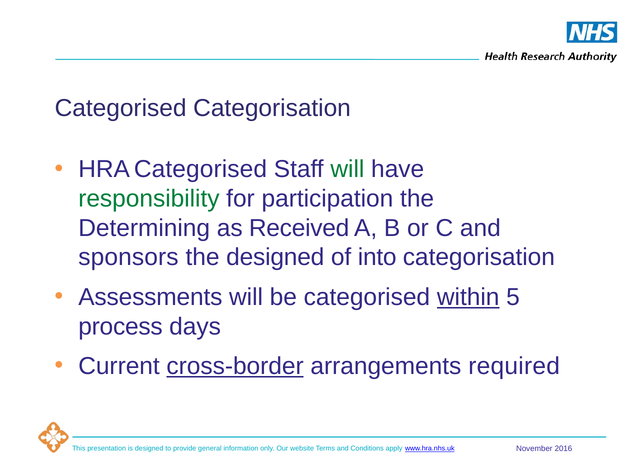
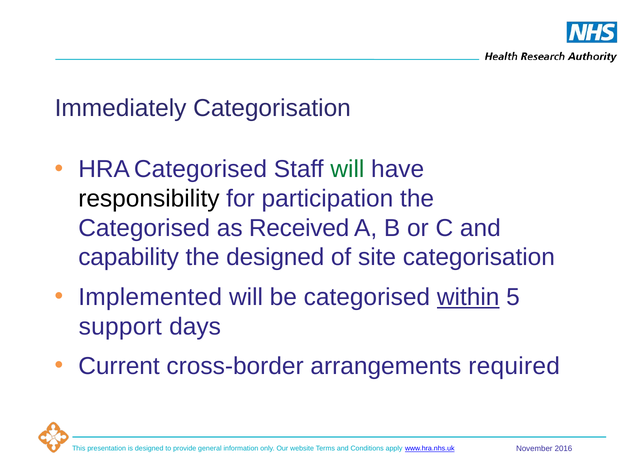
Categorised at (121, 108): Categorised -> Immediately
responsibility colour: green -> black
Determining at (144, 228): Determining -> Categorised
sponsors: sponsors -> capability
into: into -> site
Assessments: Assessments -> Implemented
process: process -> support
cross-border underline: present -> none
